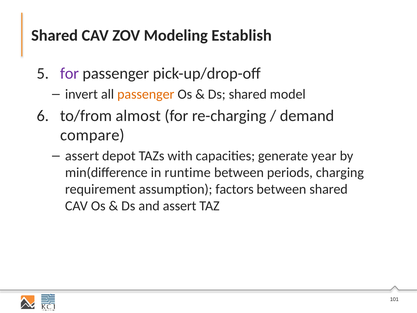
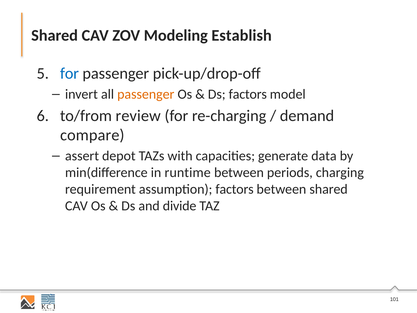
for at (70, 73) colour: purple -> blue
Ds shared: shared -> factors
almost: almost -> review
year: year -> data
and assert: assert -> divide
